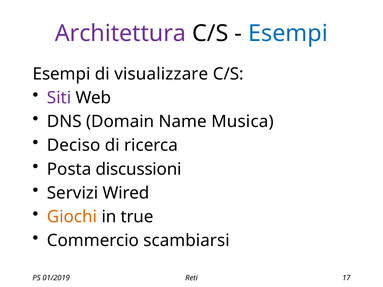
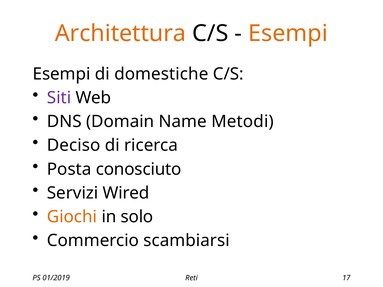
Architettura colour: purple -> orange
Esempi at (288, 34) colour: blue -> orange
visualizzare: visualizzare -> domestiche
Musica: Musica -> Metodi
discussioni: discussioni -> conosciuto
true: true -> solo
